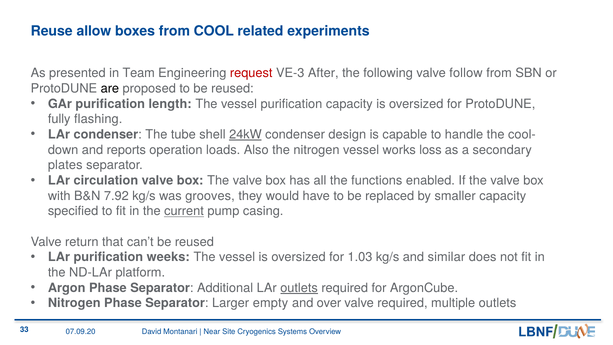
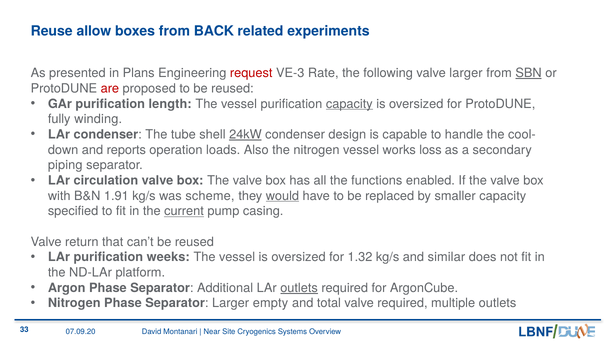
COOL: COOL -> BACK
Team: Team -> Plans
After: After -> Rate
valve follow: follow -> larger
SBN underline: none -> present
are colour: black -> red
capacity at (349, 104) underline: none -> present
flashing: flashing -> winding
plates: plates -> piping
7.92: 7.92 -> 1.91
grooves: grooves -> scheme
would underline: none -> present
1.03: 1.03 -> 1.32
over: over -> total
